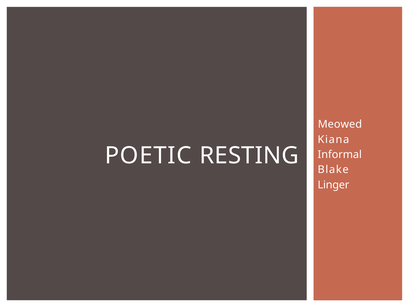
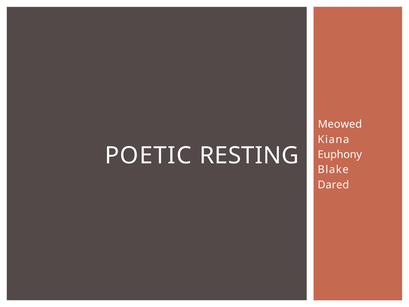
Informal: Informal -> Euphony
Linger: Linger -> Dared
